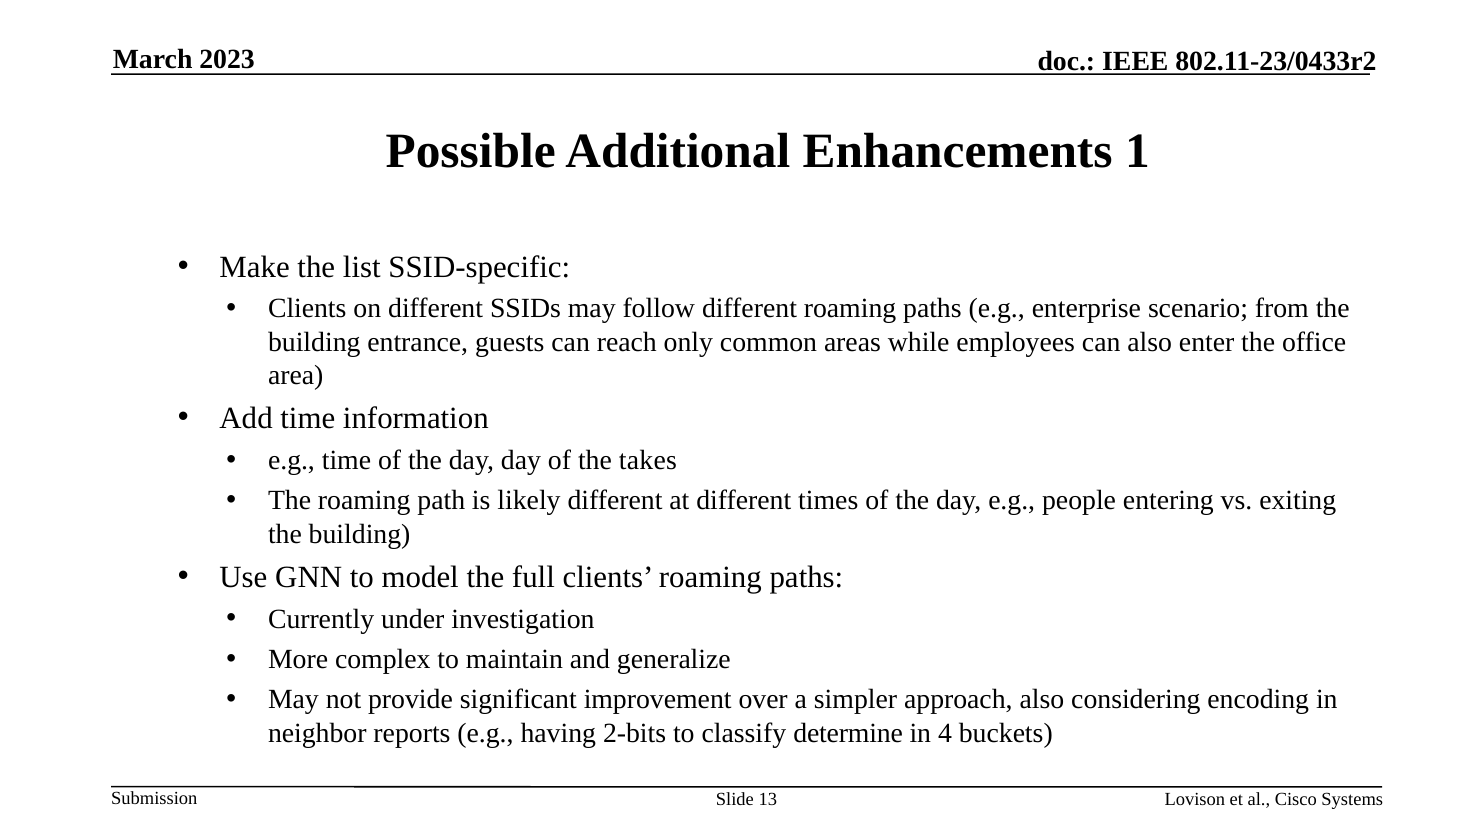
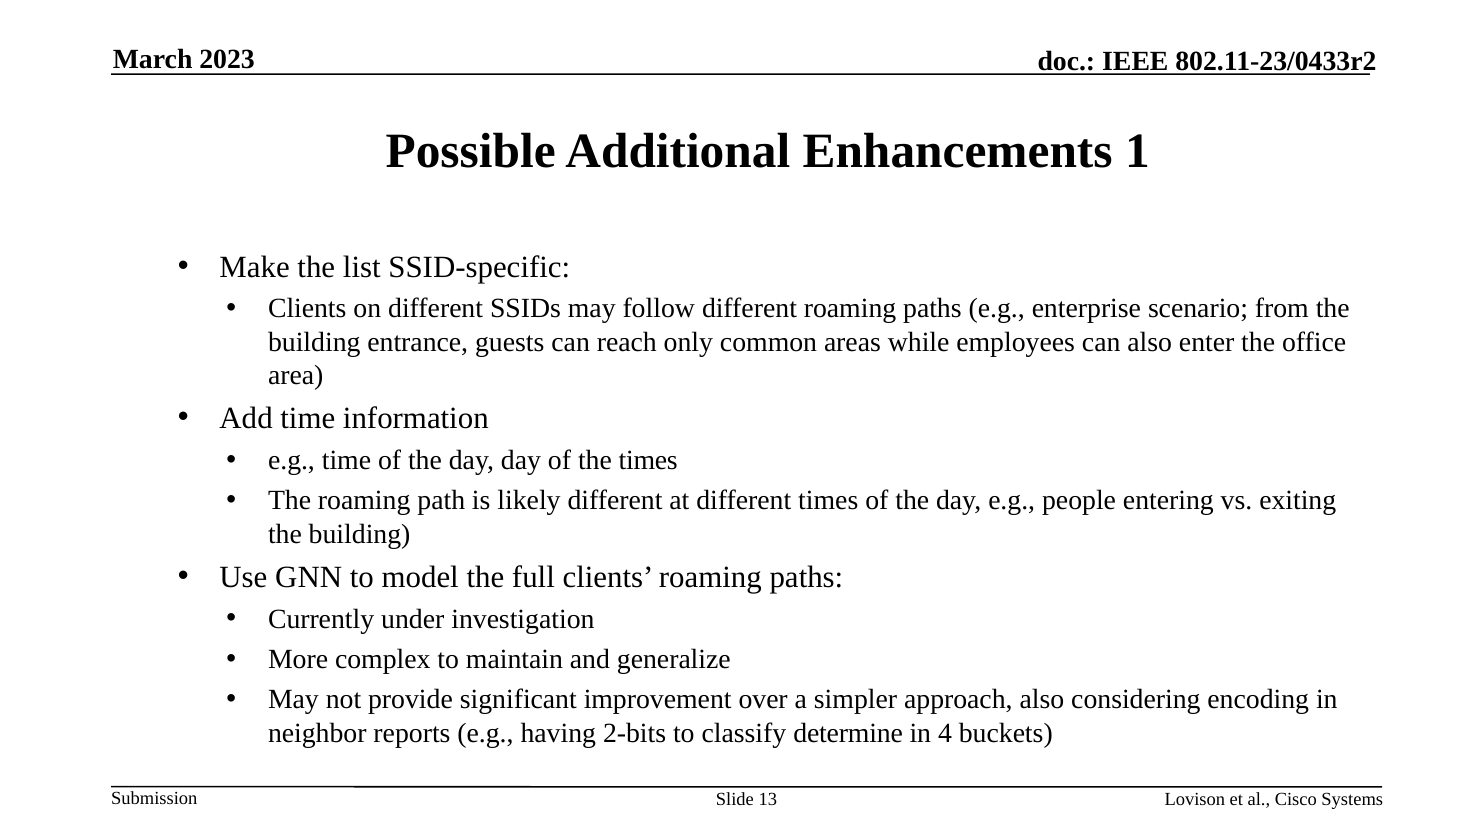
the takes: takes -> times
